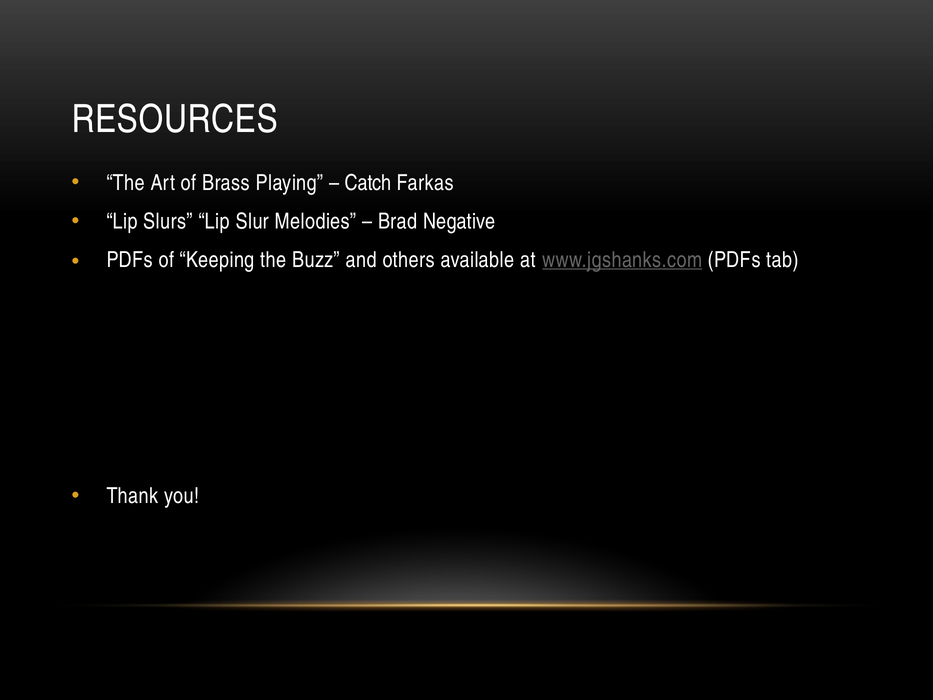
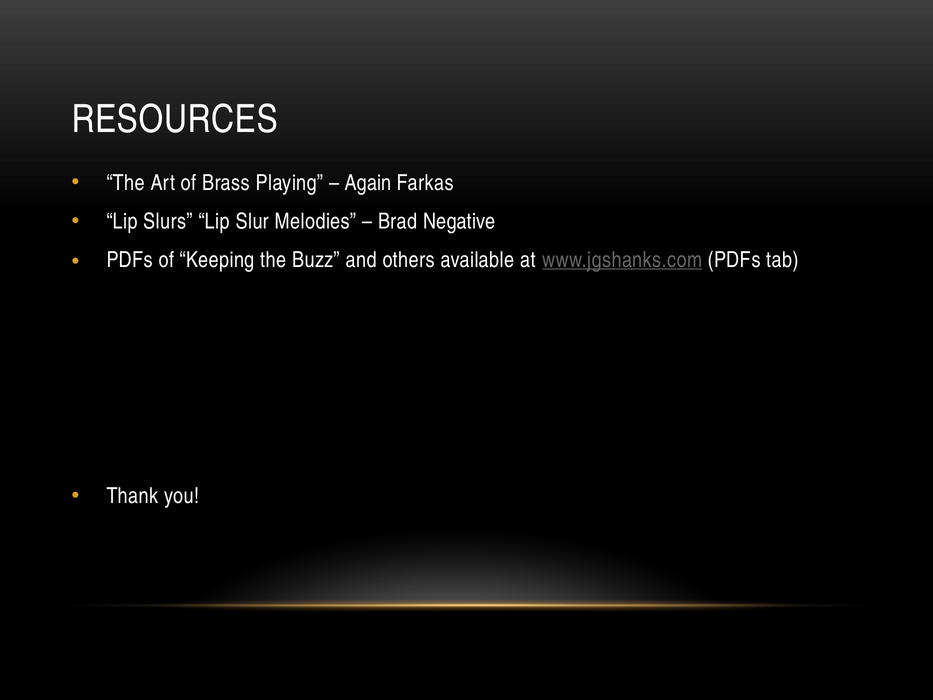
Catch: Catch -> Again
